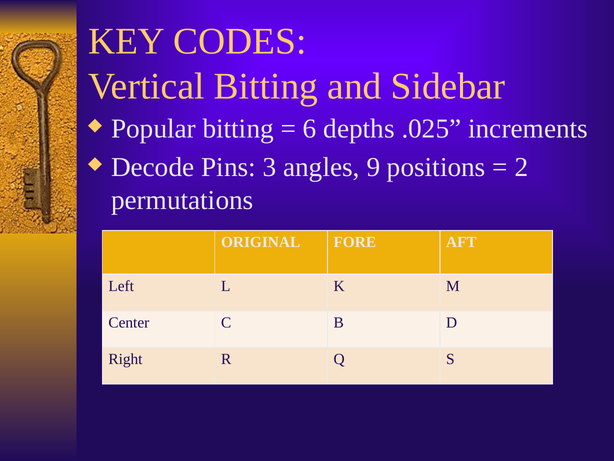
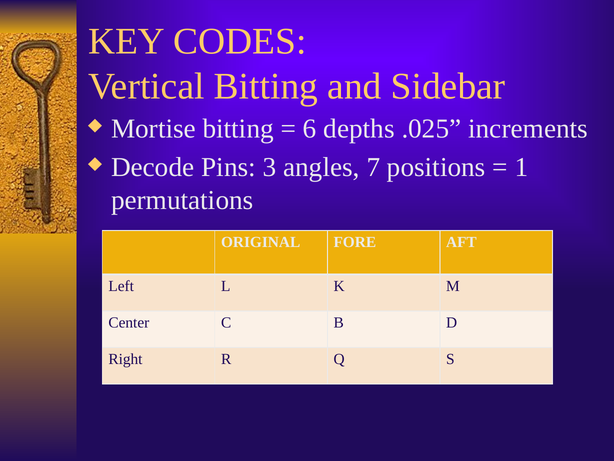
Popular: Popular -> Mortise
9: 9 -> 7
2: 2 -> 1
